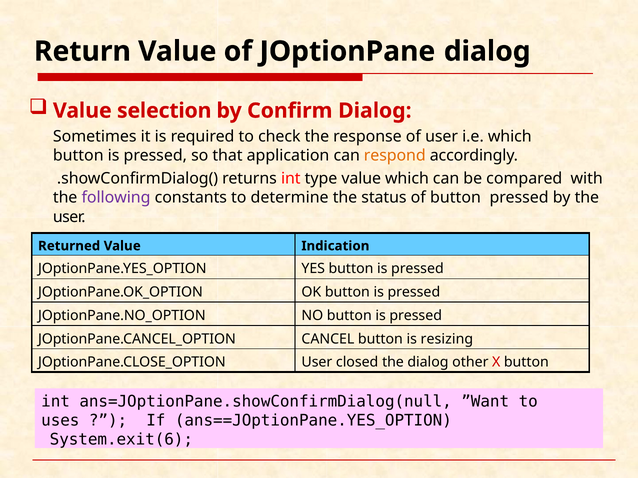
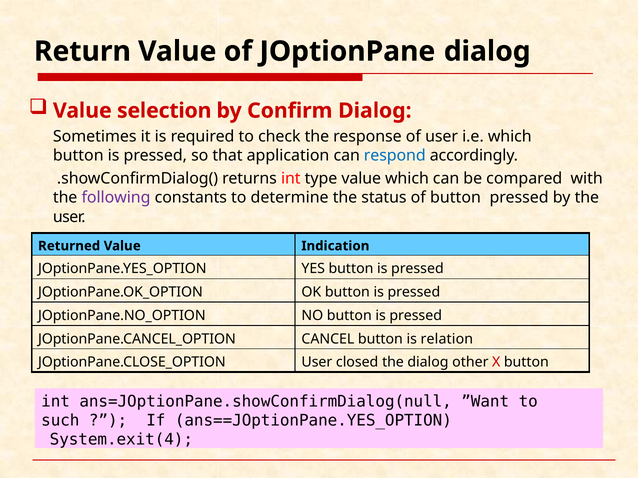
respond colour: orange -> blue
resizing: resizing -> relation
uses: uses -> such
System.exit(6: System.exit(6 -> System.exit(4
